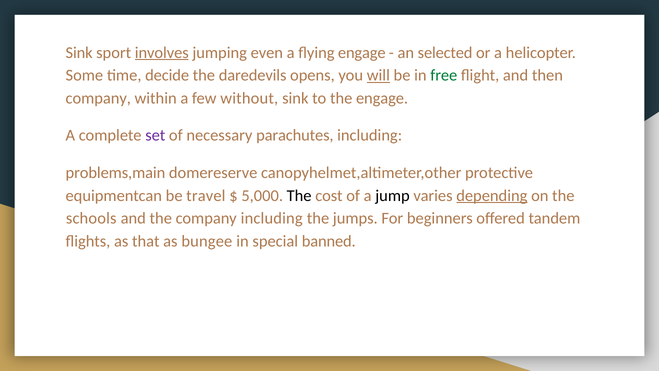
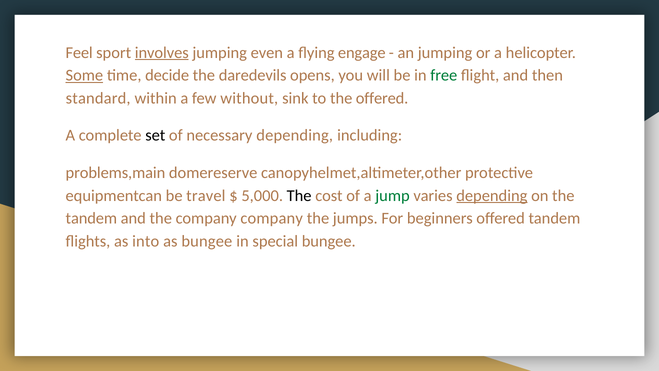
Sink at (79, 53): Sink -> Feel
an selected: selected -> jumping
Some underline: none -> present
will underline: present -> none
company at (98, 98): company -> standard
the engage: engage -> offered
set colour: purple -> black
necessary parachutes: parachutes -> depending
jump colour: black -> green
schools at (91, 218): schools -> tandem
company including: including -> company
that: that -> into
special banned: banned -> bungee
